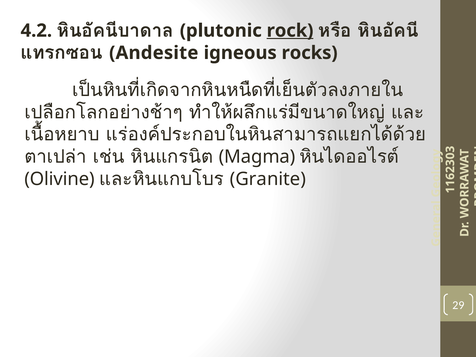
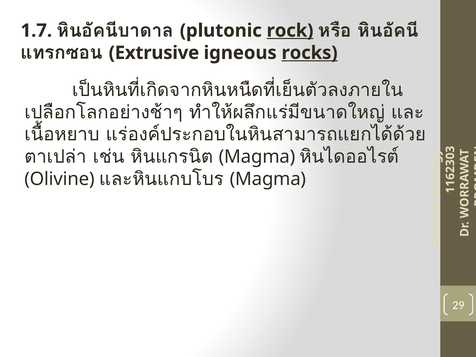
4.2: 4.2 -> 1.7
Andesite: Andesite -> Extrusive
rocks underline: none -> present
Granite at (268, 179): Granite -> Magma
